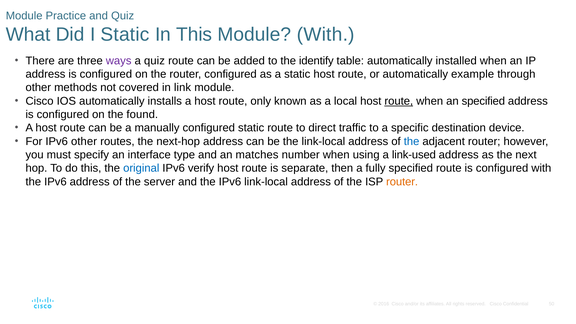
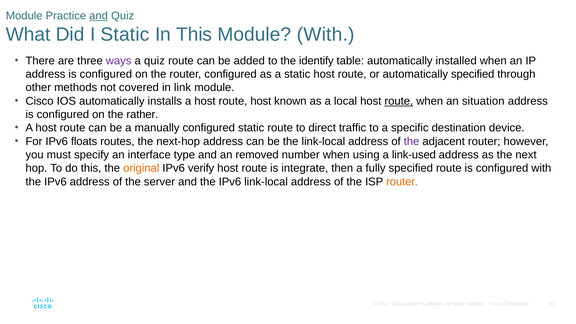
and at (99, 16) underline: none -> present
automatically example: example -> specified
route only: only -> host
an specified: specified -> situation
found: found -> rather
IPv6 other: other -> floats
the at (412, 141) colour: blue -> purple
matches: matches -> removed
original colour: blue -> orange
separate: separate -> integrate
